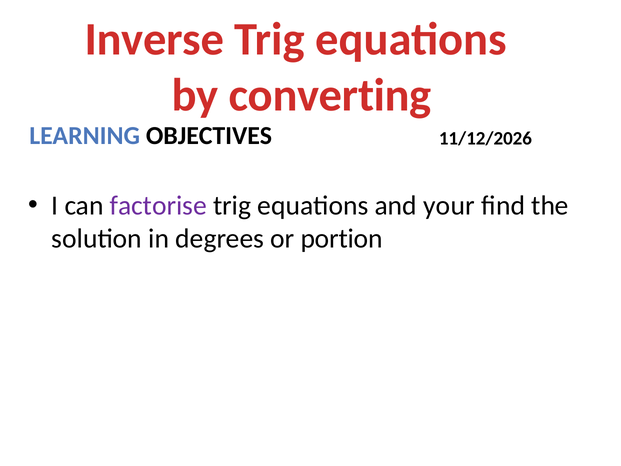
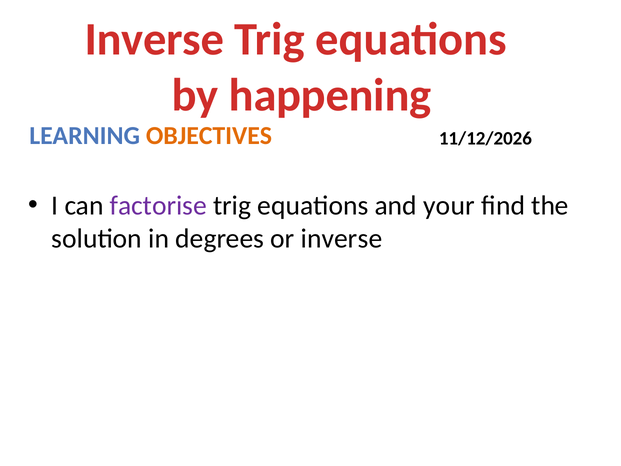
converting: converting -> happening
OBJECTIVES colour: black -> orange
or portion: portion -> inverse
